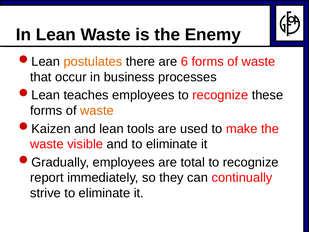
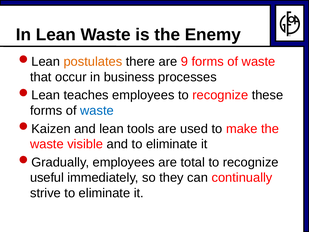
6: 6 -> 9
waste at (97, 111) colour: orange -> blue
report: report -> useful
